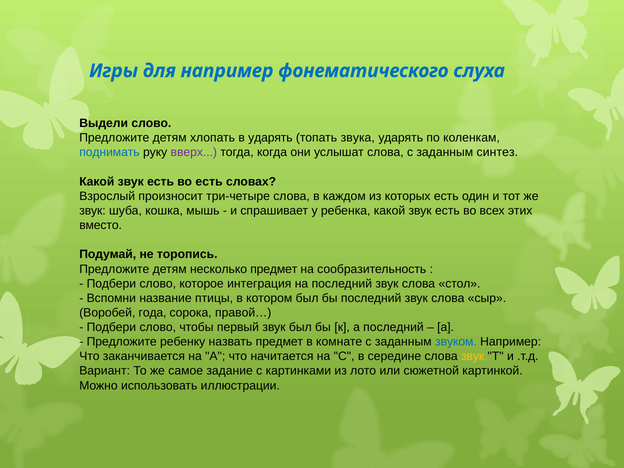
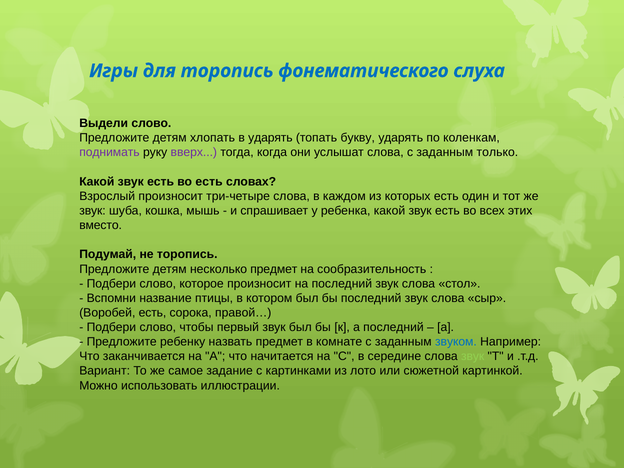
для например: например -> торопись
звука: звука -> букву
поднимать colour: blue -> purple
синтез: синтез -> только
которое интеграция: интеграция -> произносит
Воробей года: года -> есть
звук at (473, 356) colour: yellow -> light green
